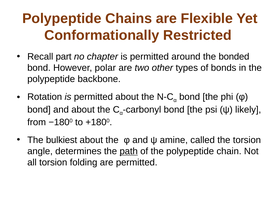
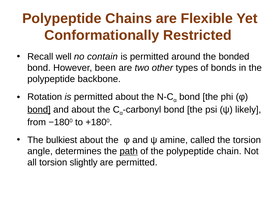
part: part -> well
chapter: chapter -> contain
polar: polar -> been
bond at (39, 110) underline: none -> present
folding: folding -> slightly
